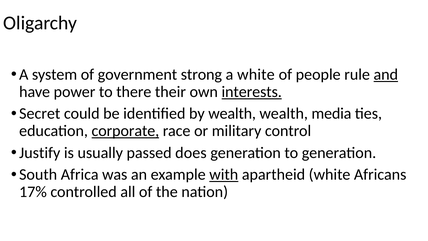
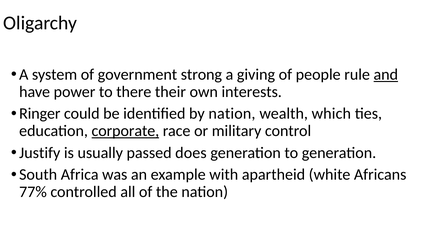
a white: white -> giving
interests underline: present -> none
Secret: Secret -> Ringer
by wealth: wealth -> nation
media: media -> which
with underline: present -> none
17%: 17% -> 77%
